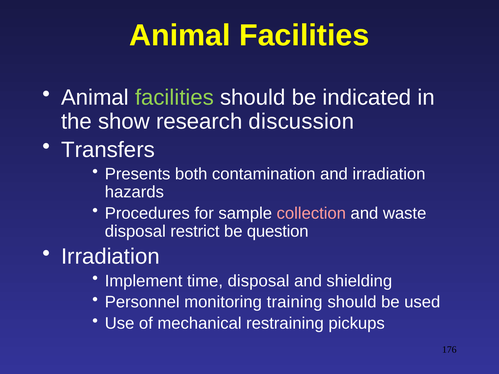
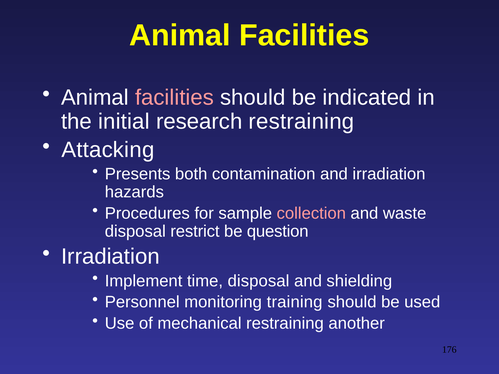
facilities at (175, 98) colour: light green -> pink
show: show -> initial
research discussion: discussion -> restraining
Transfers: Transfers -> Attacking
pickups: pickups -> another
